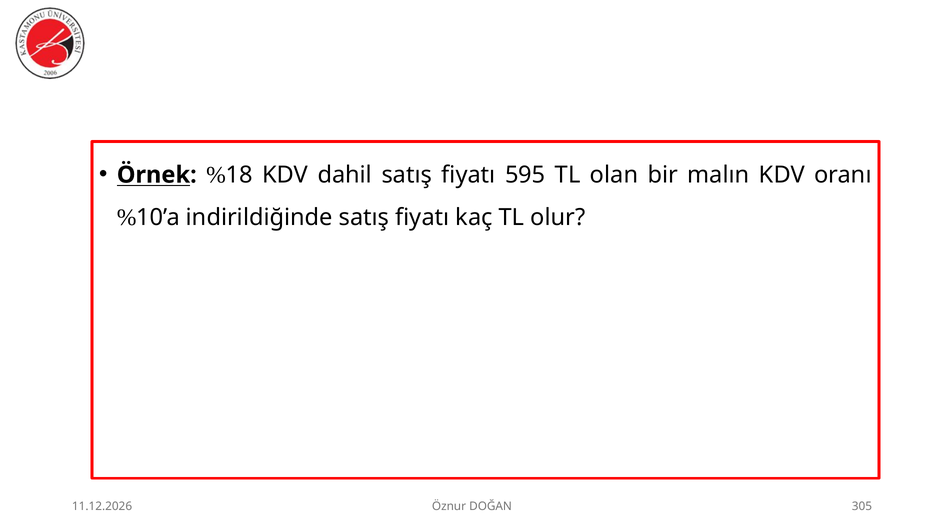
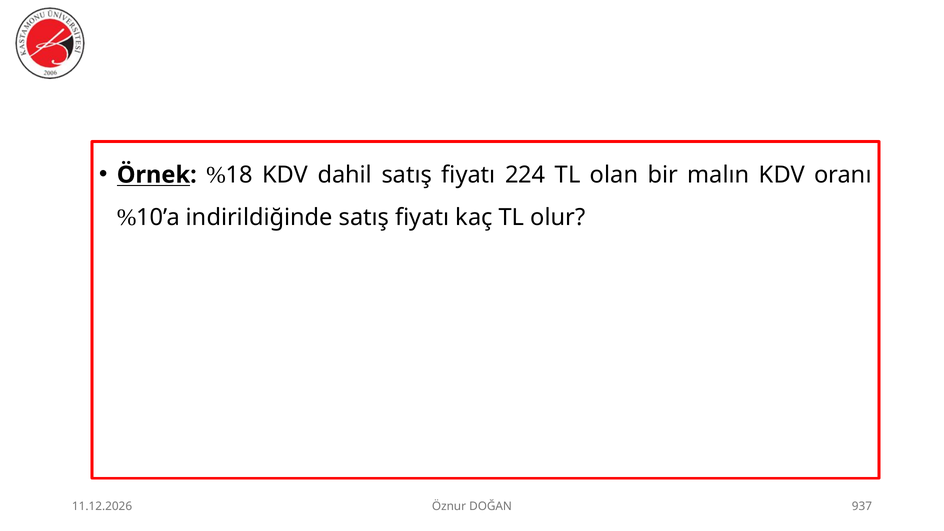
595: 595 -> 224
305: 305 -> 937
